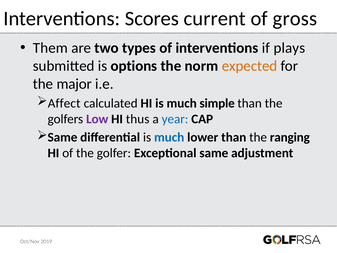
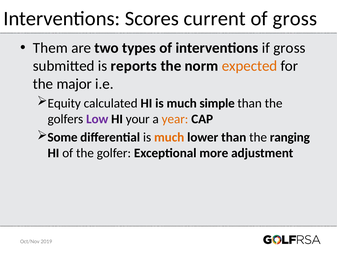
if plays: plays -> gross
options: options -> reports
Affect: Affect -> Equity
thus: thus -> your
year colour: blue -> orange
Same at (62, 137): Same -> Some
much at (169, 137) colour: blue -> orange
Exceptional same: same -> more
